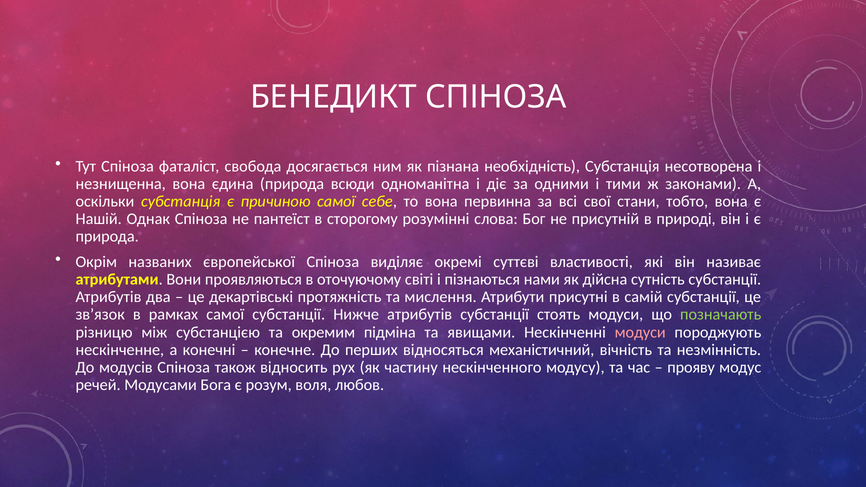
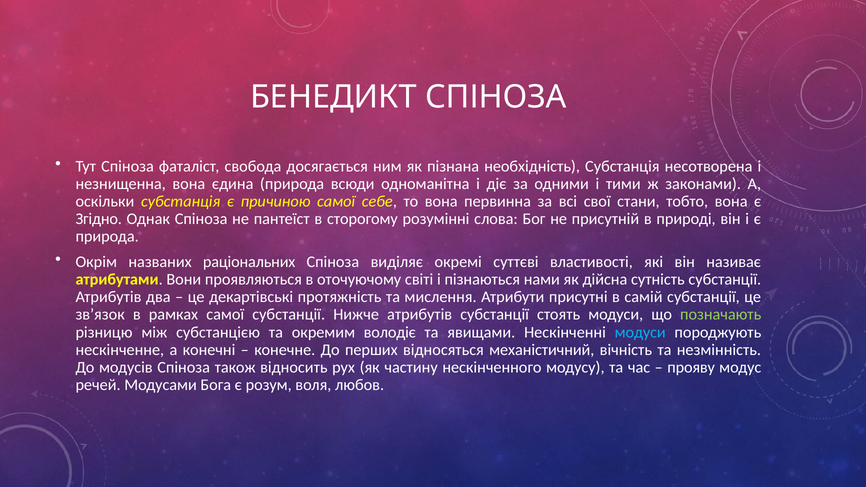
Нашій: Нашій -> Згідно
європейської: європейської -> раціональних
підміна: підміна -> володіє
модуси at (640, 332) colour: pink -> light blue
